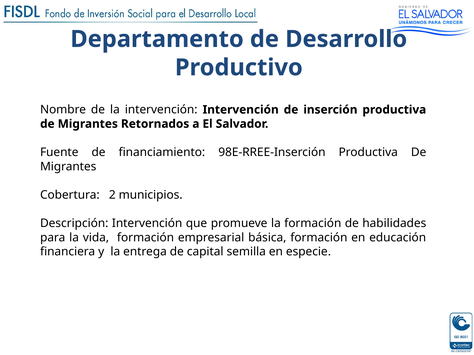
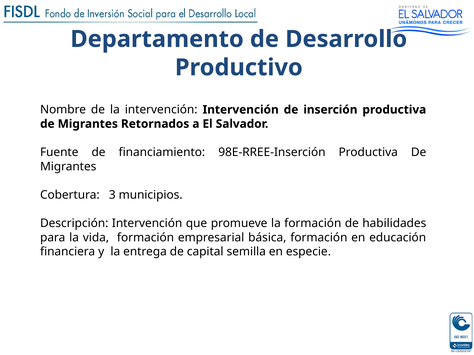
2: 2 -> 3
